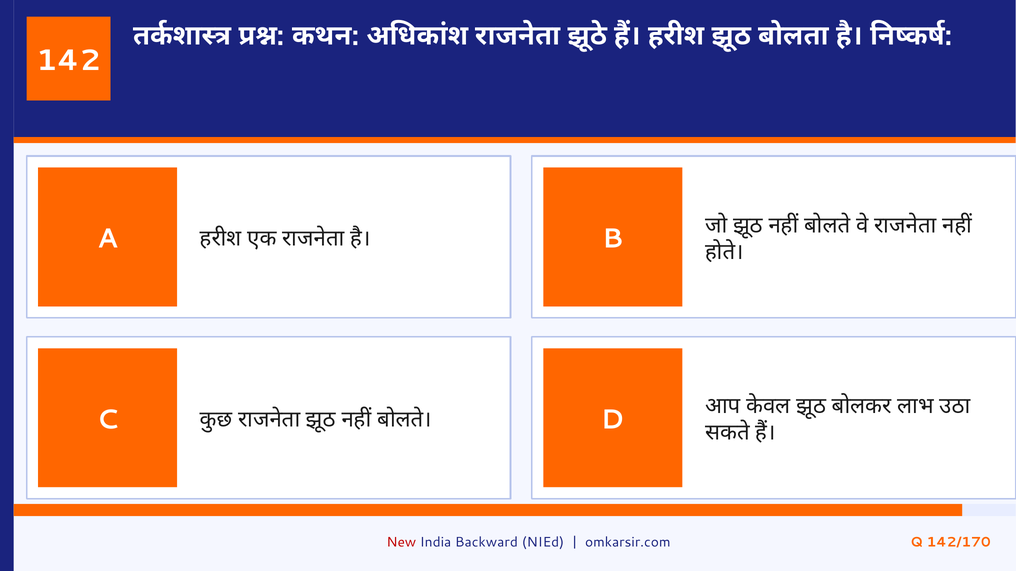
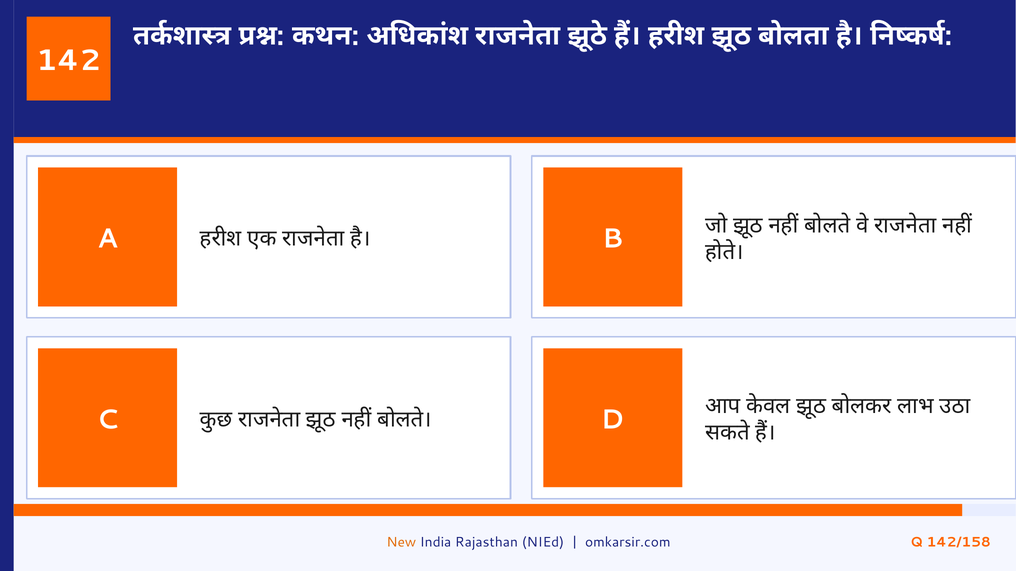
New colour: red -> orange
Backward: Backward -> Rajasthan
142/170: 142/170 -> 142/158
